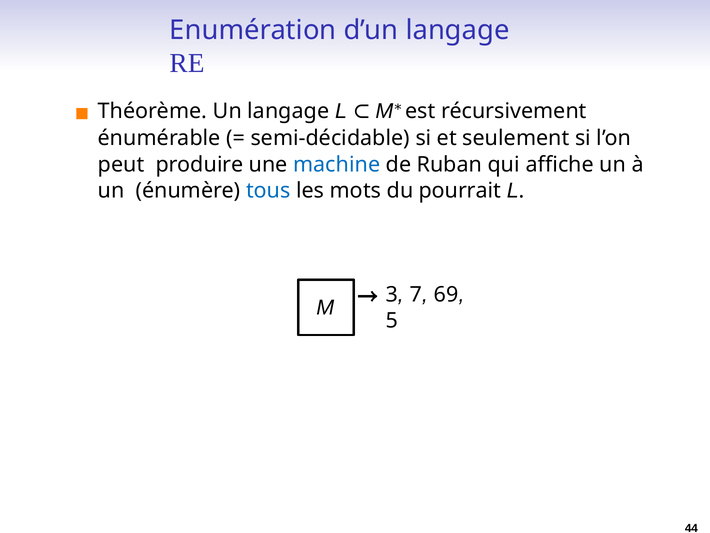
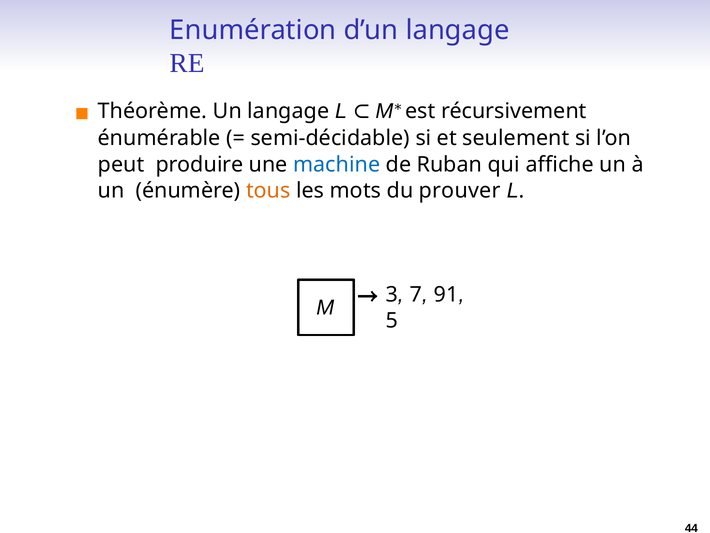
tous colour: blue -> orange
pourrait: pourrait -> prouver
69: 69 -> 91
